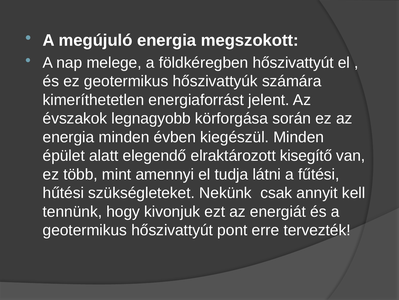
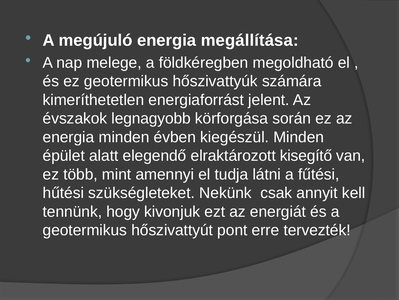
megszokott: megszokott -> megállítása
földkéregben hőszivattyút: hőszivattyút -> megoldható
